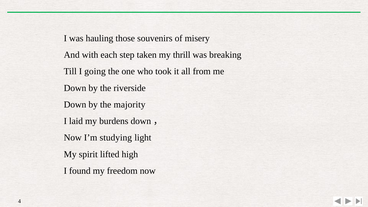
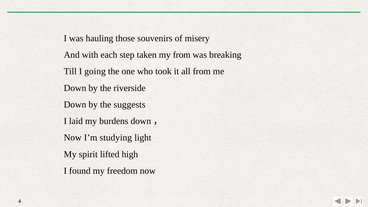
my thrill: thrill -> from
majority: majority -> suggests
